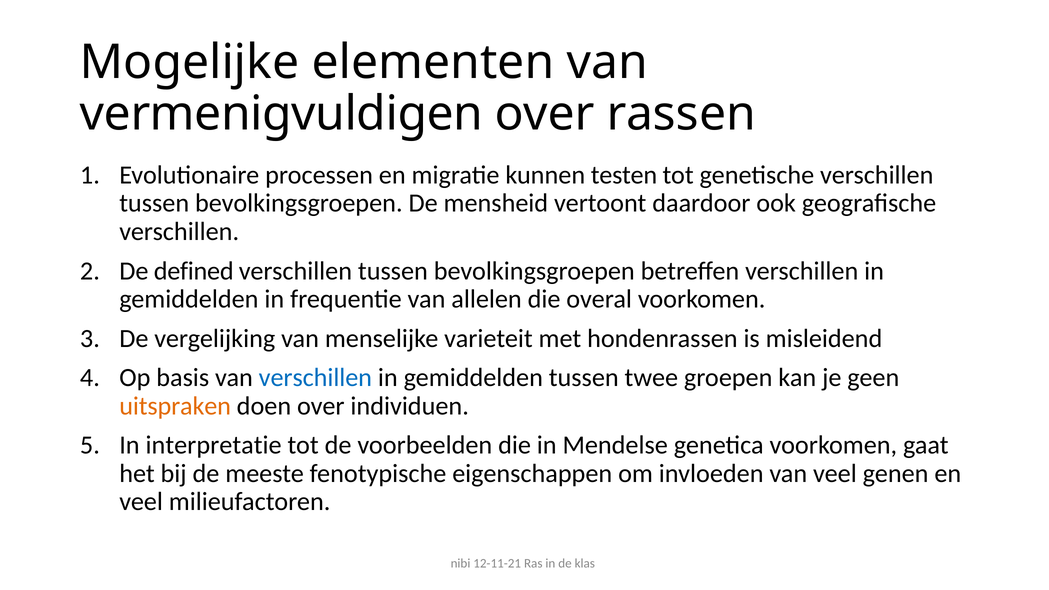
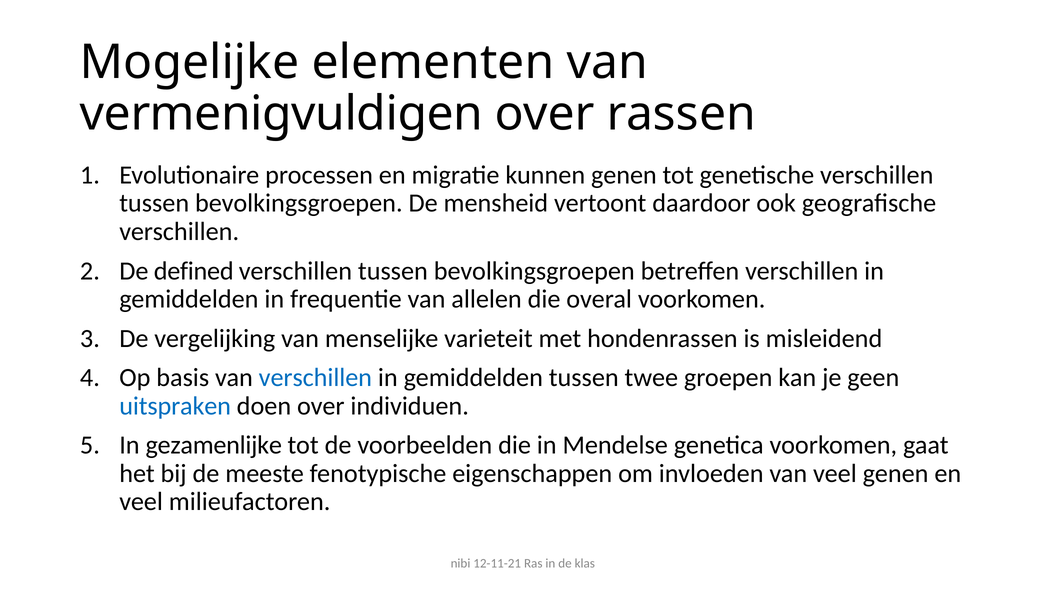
kunnen testen: testen -> genen
uitspraken colour: orange -> blue
interpretatie: interpretatie -> gezamenlijke
